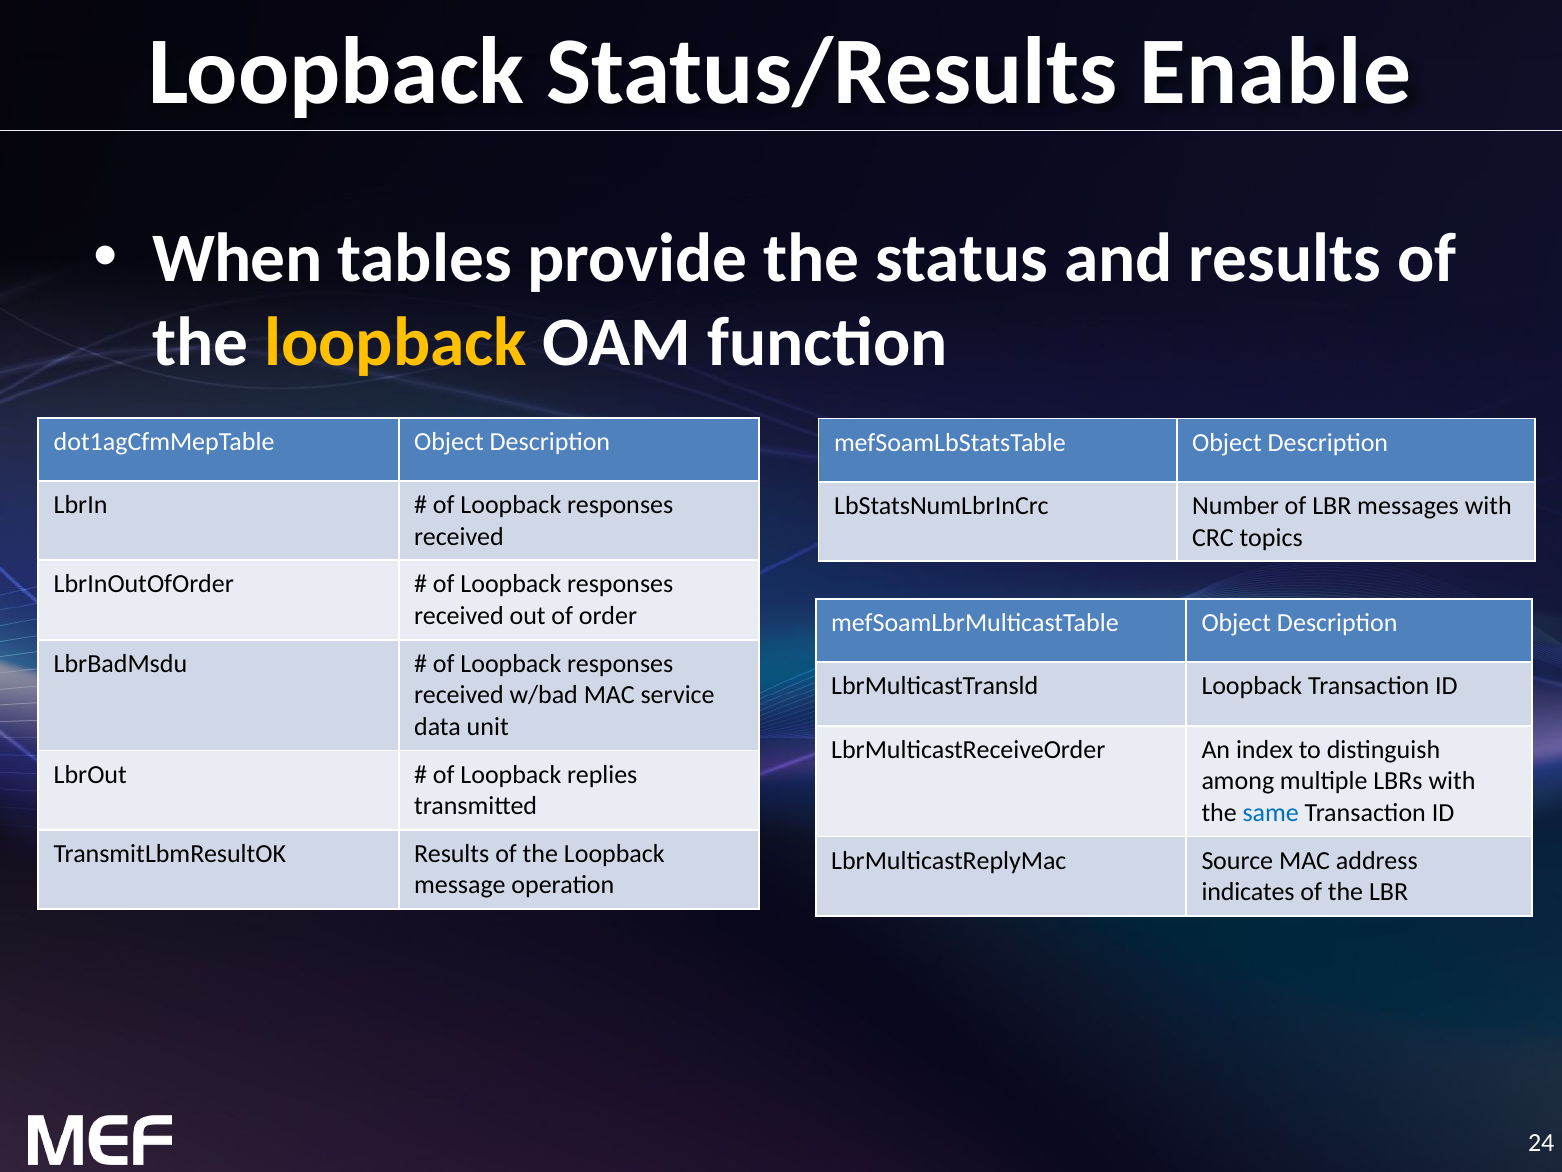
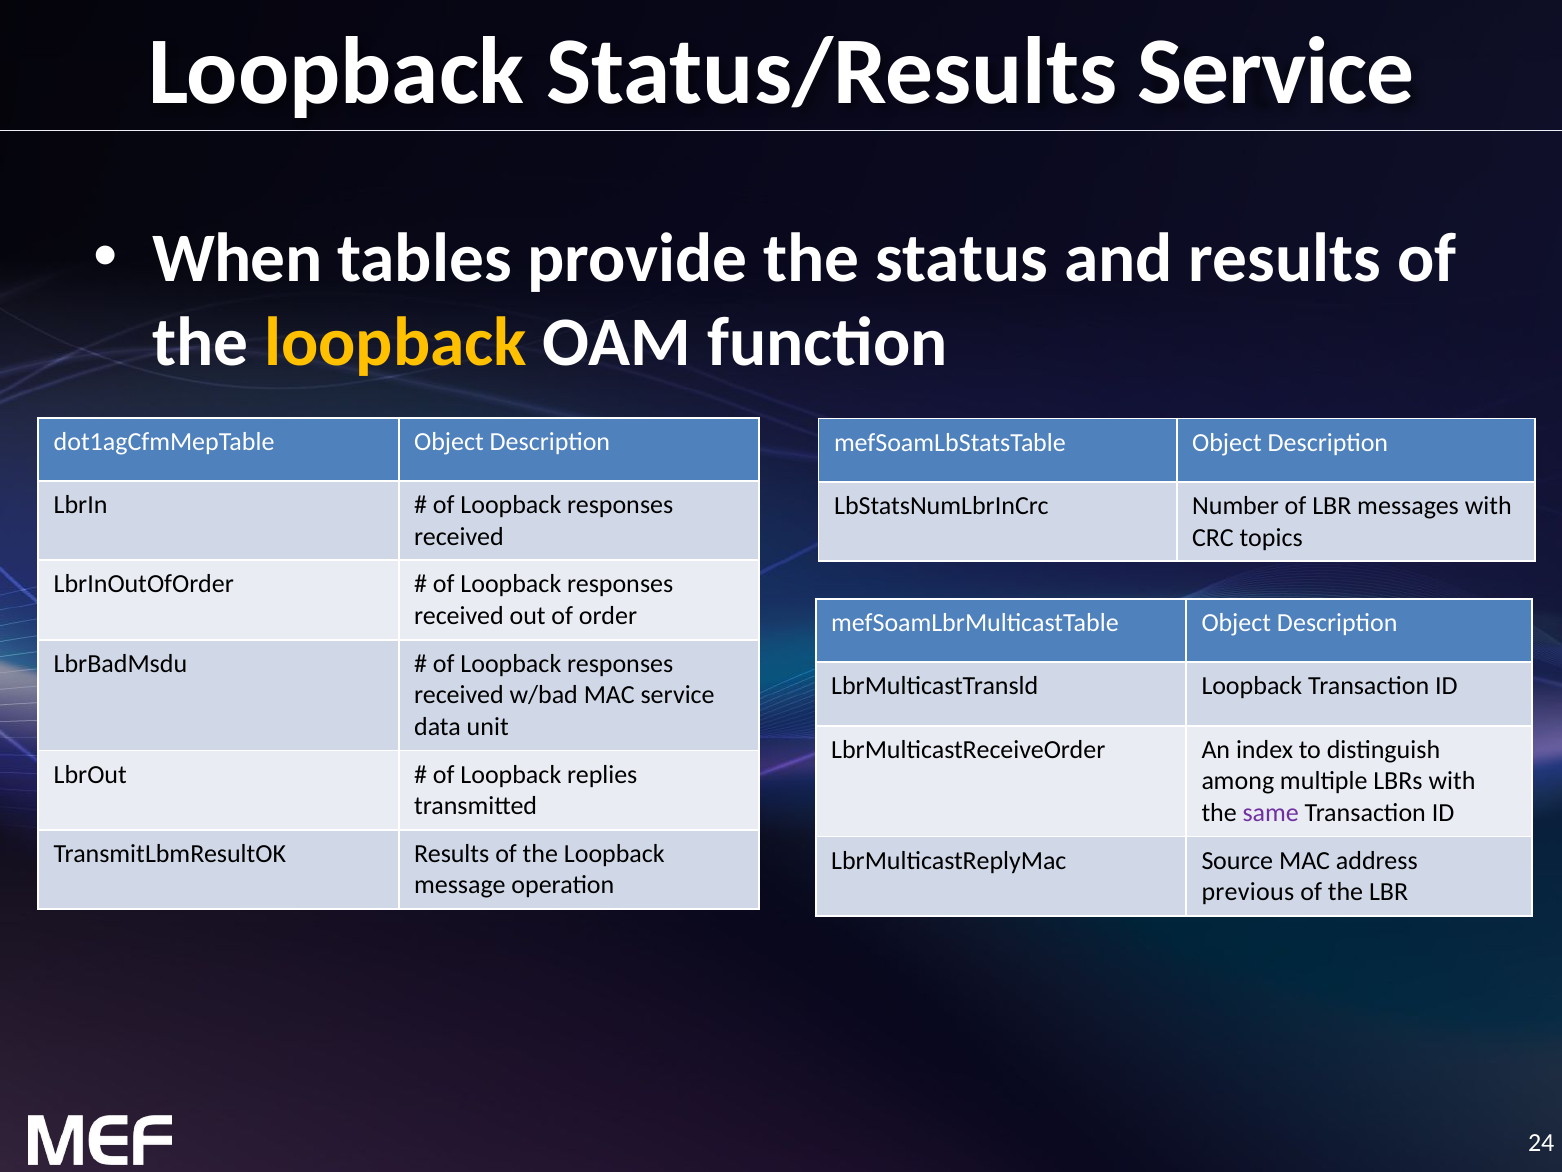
Status/Results Enable: Enable -> Service
same colour: blue -> purple
indicates: indicates -> previous
